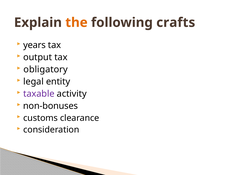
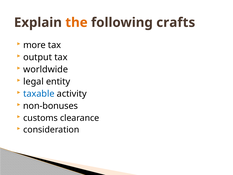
years: years -> more
obligatory: obligatory -> worldwide
taxable colour: purple -> blue
